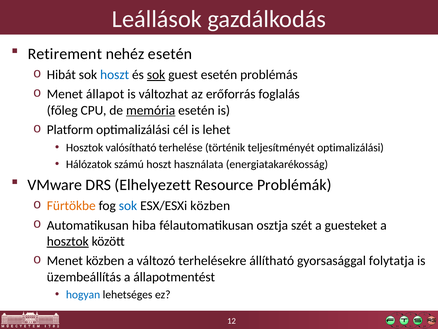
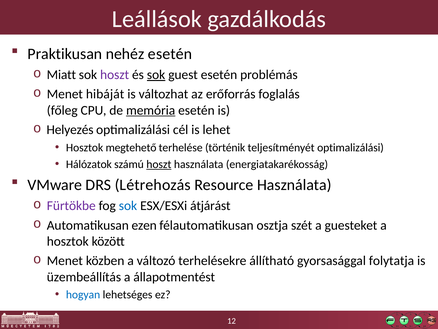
Retirement: Retirement -> Praktikusan
Hibát: Hibát -> Miatt
hoszt at (115, 75) colour: blue -> purple
állapot: állapot -> hibáját
Platform: Platform -> Helyezés
valósítható: valósítható -> megtehető
hoszt at (159, 164) underline: none -> present
Elhelyezett: Elhelyezett -> Létrehozás
Resource Problémák: Problémák -> Használata
Fürtökbe colour: orange -> purple
ESX/ESXi közben: közben -> átjárást
hiba: hiba -> ezen
hosztok at (68, 241) underline: present -> none
